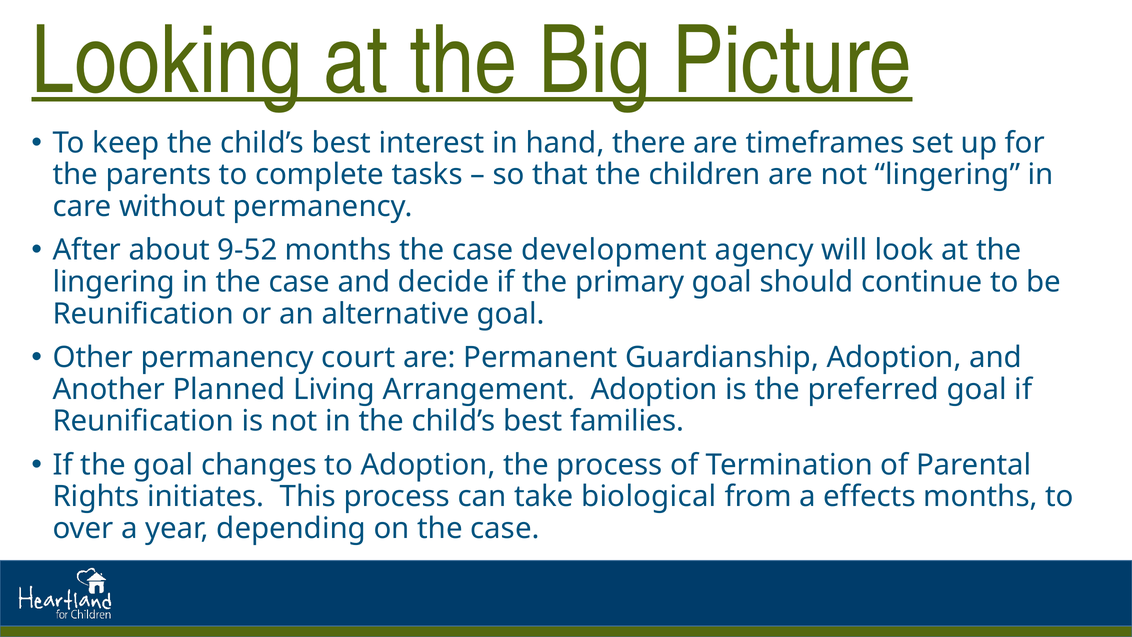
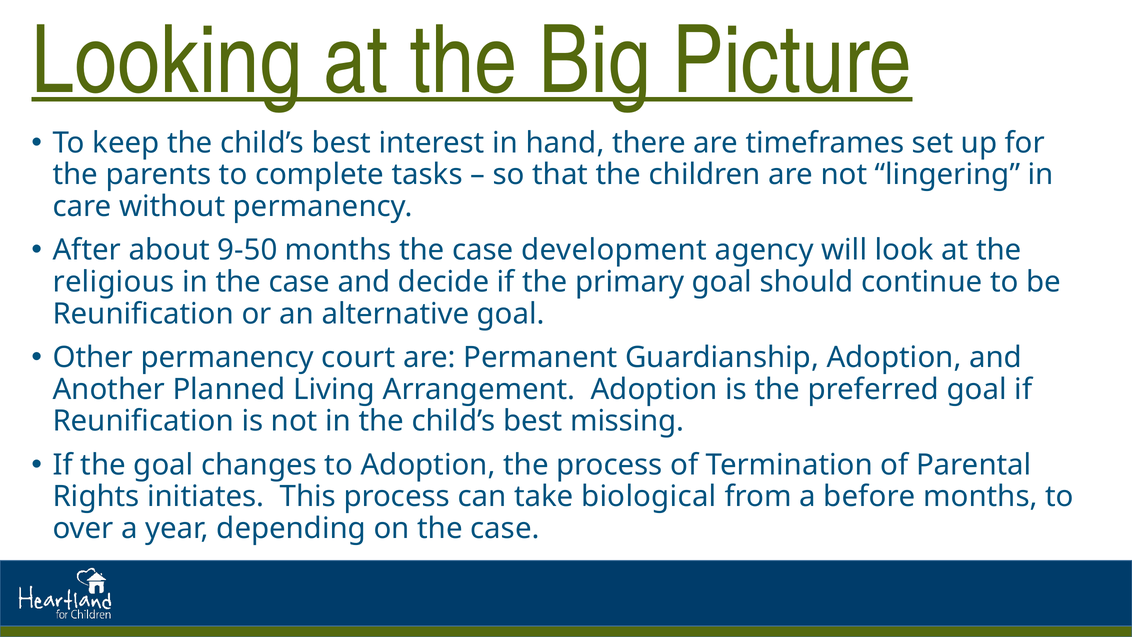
9-52: 9-52 -> 9-50
lingering at (114, 282): lingering -> religious
families: families -> missing
effects: effects -> before
